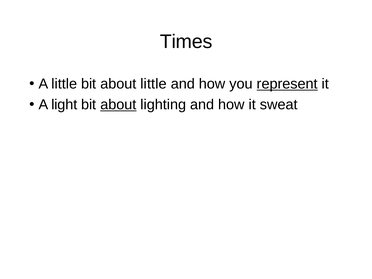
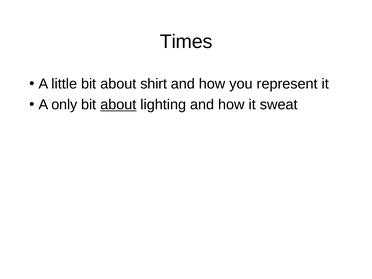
about little: little -> shirt
represent underline: present -> none
light: light -> only
